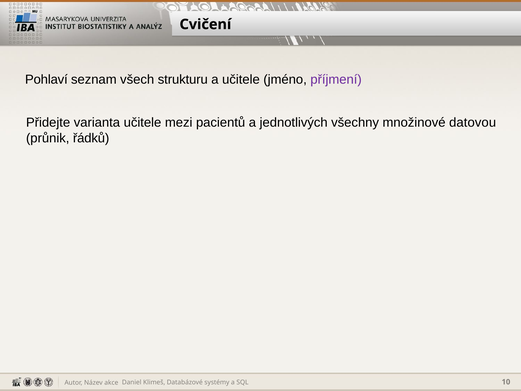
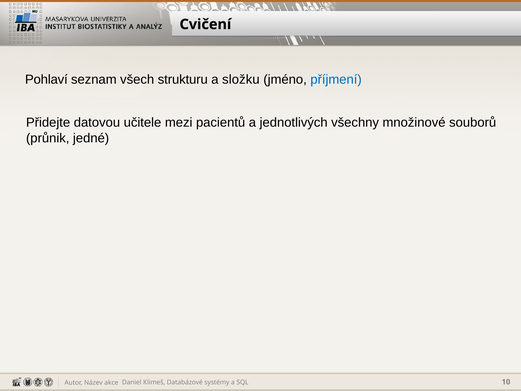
a učitele: učitele -> složku
příjmení colour: purple -> blue
varianta: varianta -> datovou
datovou: datovou -> souborů
řádků: řádků -> jedné
